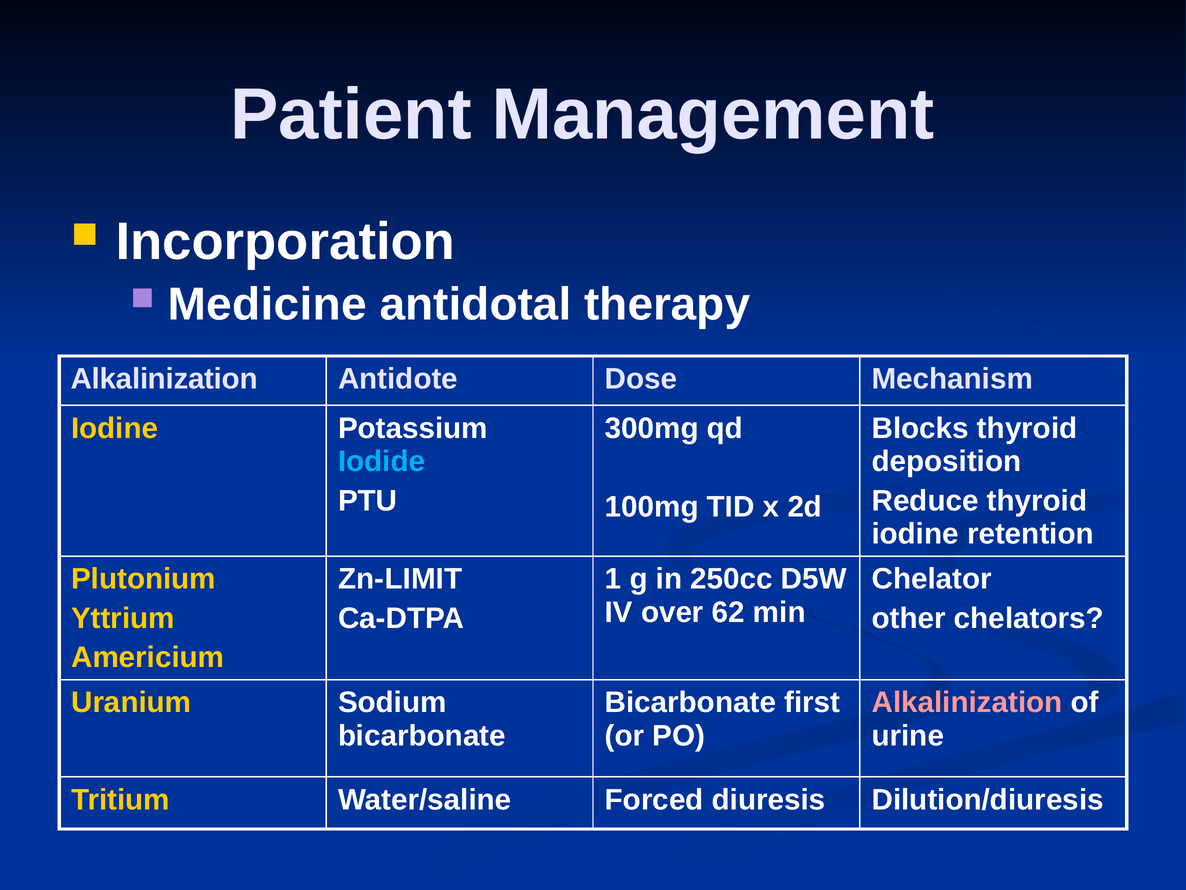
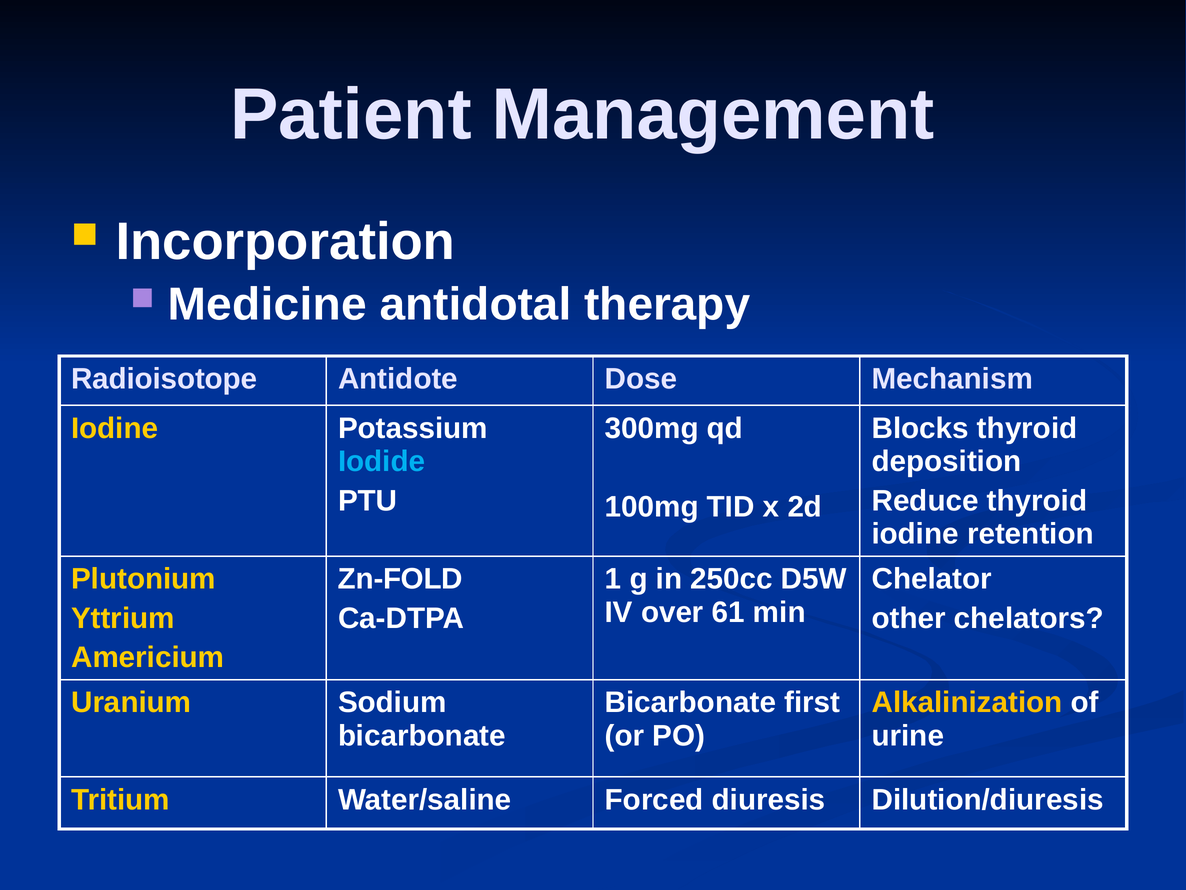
Alkalinization at (164, 379): Alkalinization -> Radioisotope
Zn-LIMIT: Zn-LIMIT -> Zn-FOLD
62: 62 -> 61
Alkalinization at (967, 702) colour: pink -> yellow
